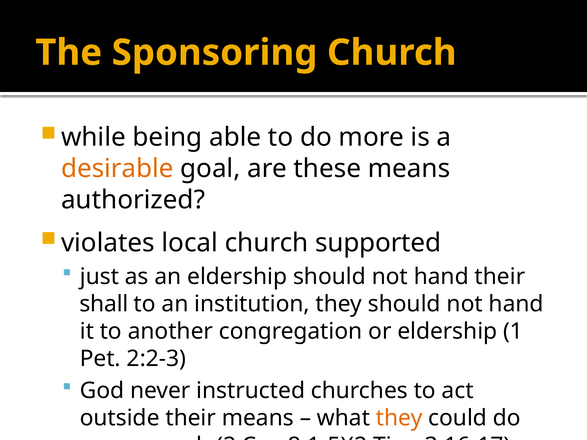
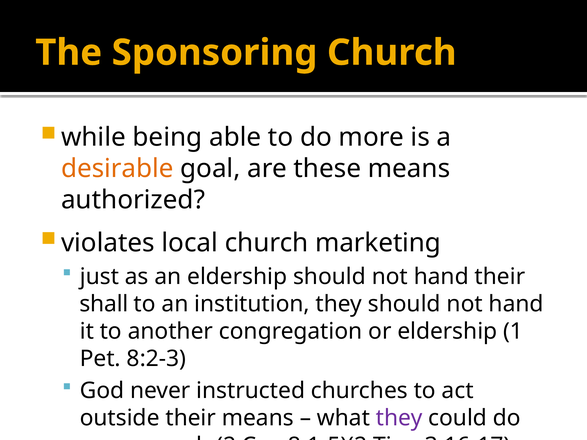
supported: supported -> marketing
2:2-3: 2:2-3 -> 8:2-3
they at (399, 418) colour: orange -> purple
